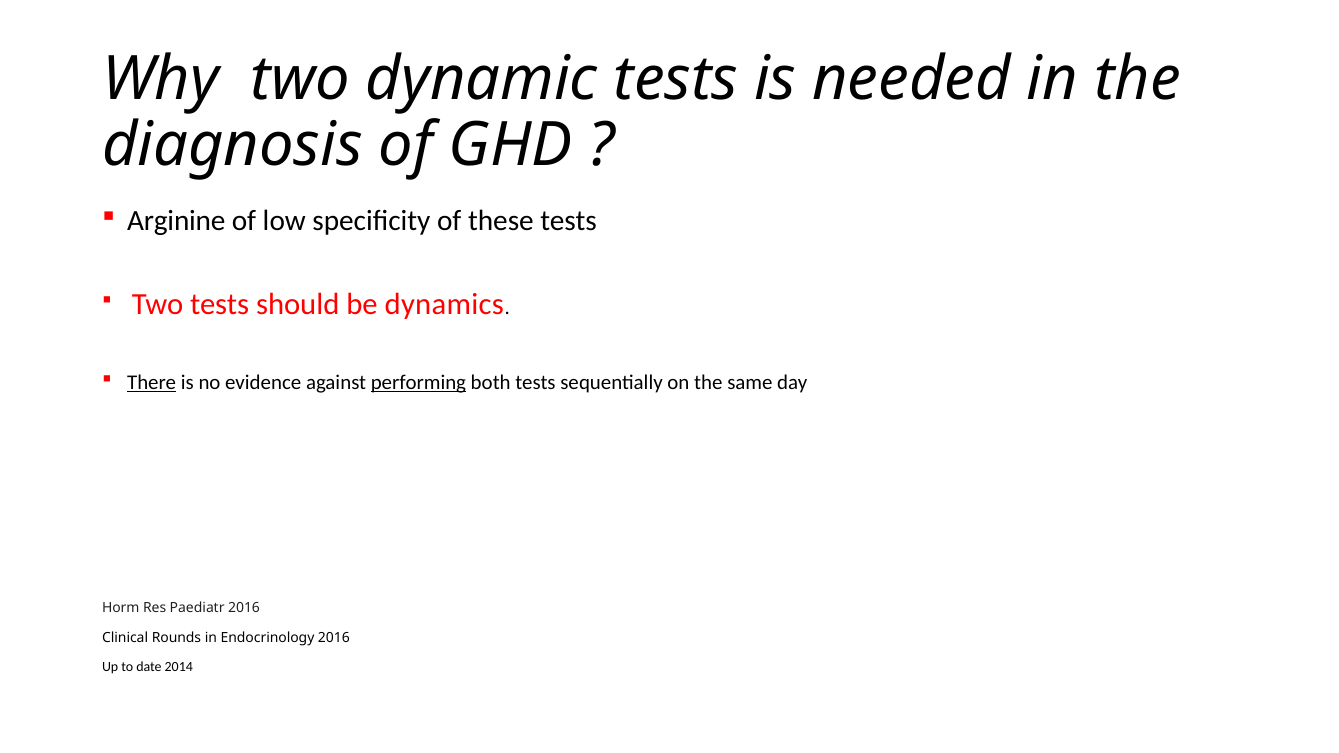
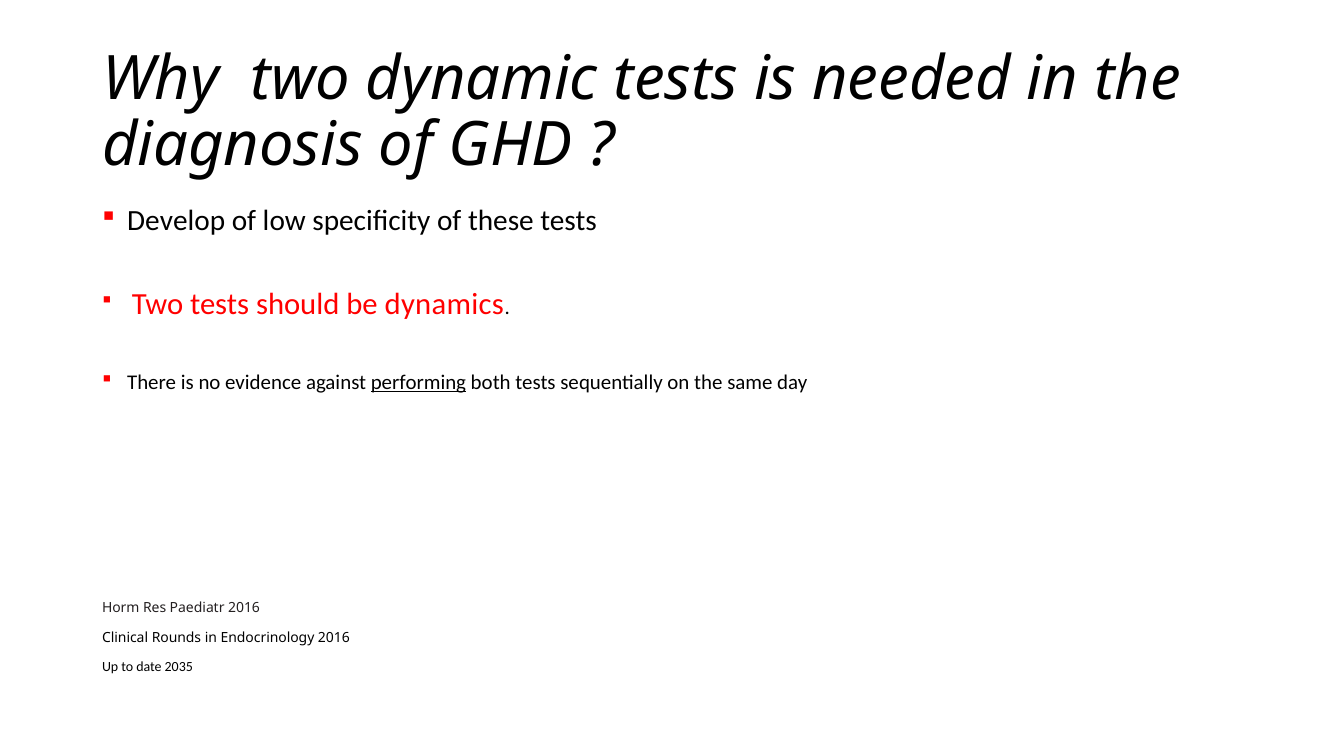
Arginine: Arginine -> Develop
There underline: present -> none
2014: 2014 -> 2035
